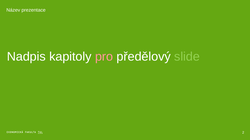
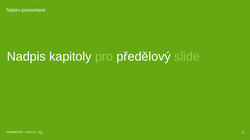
pro colour: pink -> light green
